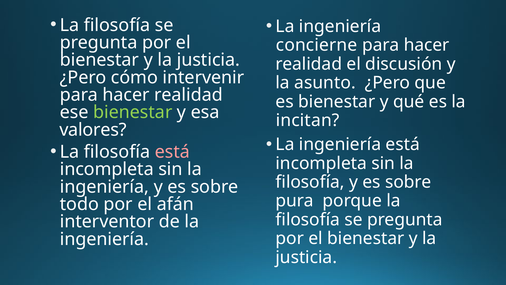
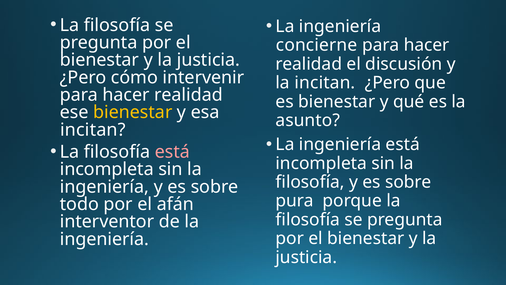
la asunto: asunto -> incitan
bienestar at (133, 112) colour: light green -> yellow
incitan: incitan -> asunto
valores at (93, 130): valores -> incitan
